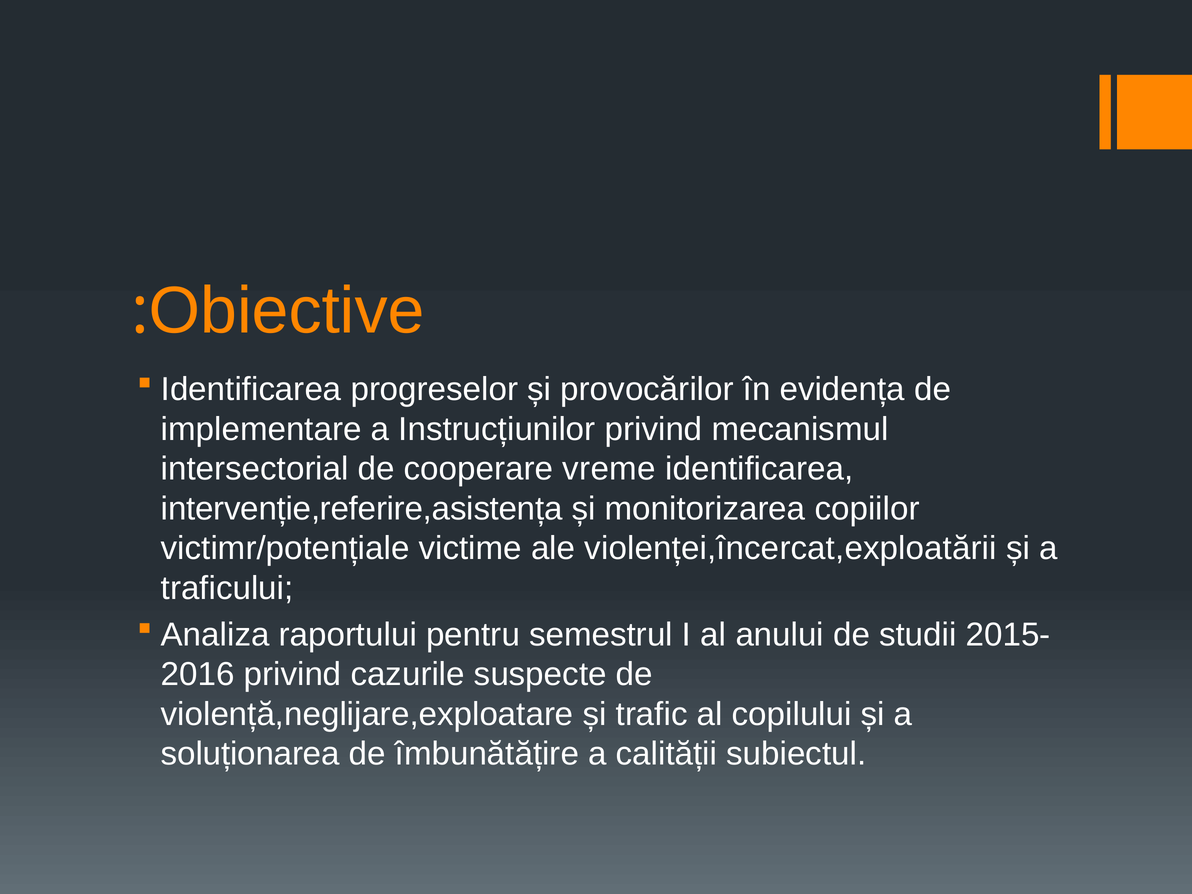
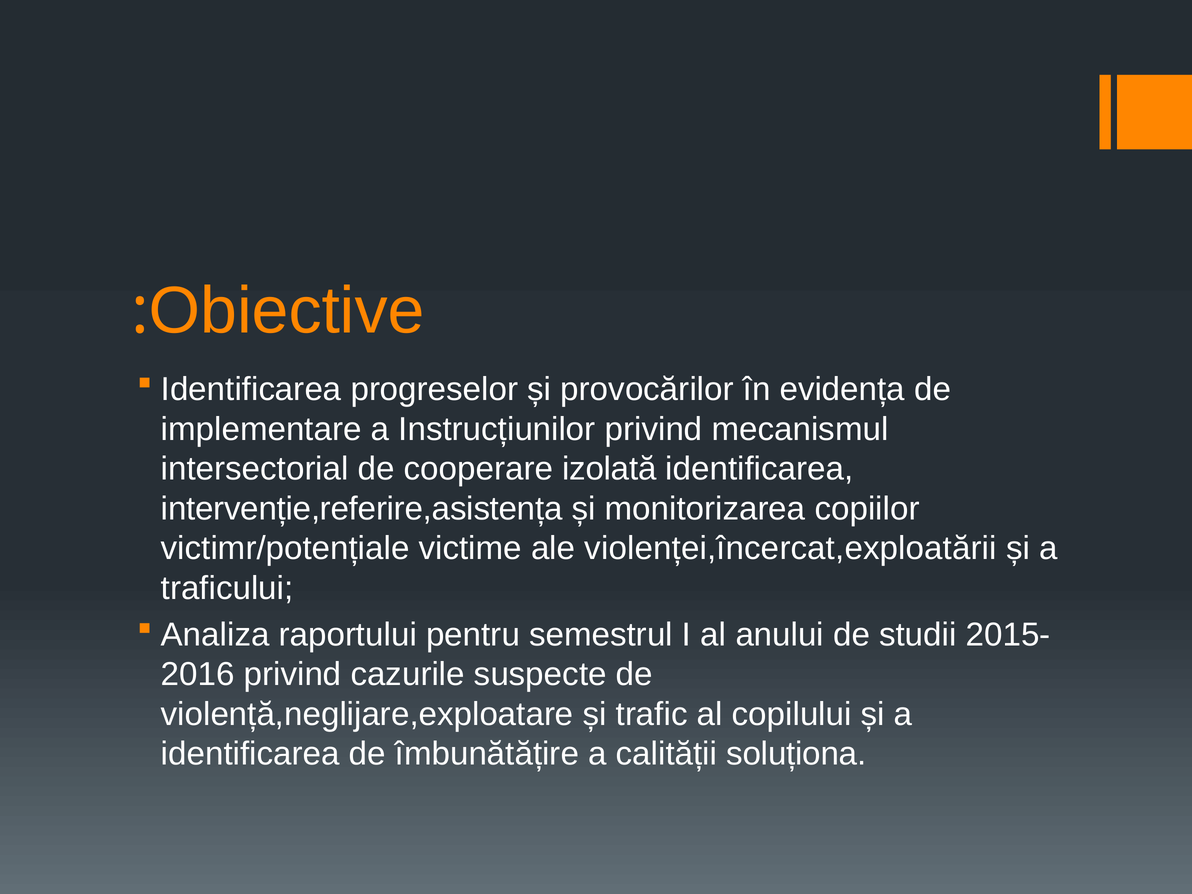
vreme: vreme -> izolată
soluționarea at (250, 754): soluționarea -> identificarea
subiectul: subiectul -> soluționa
